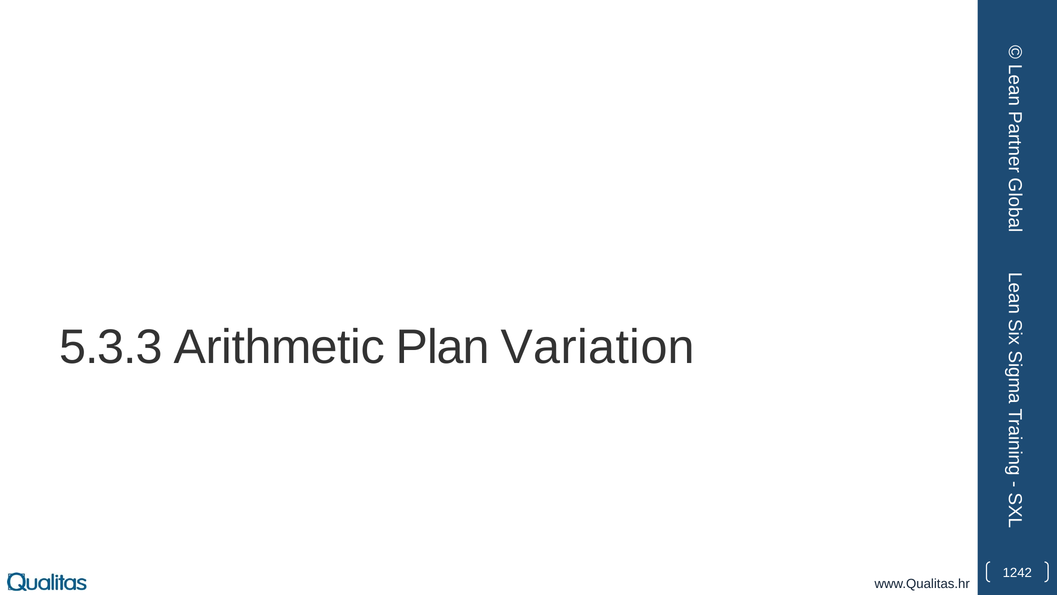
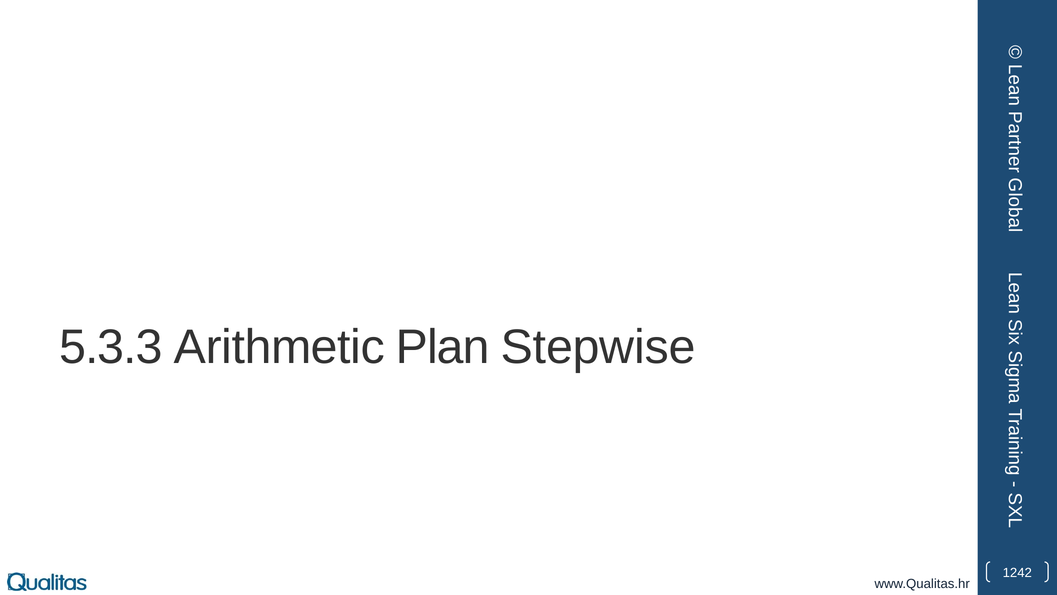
Variation: Variation -> Stepwise
